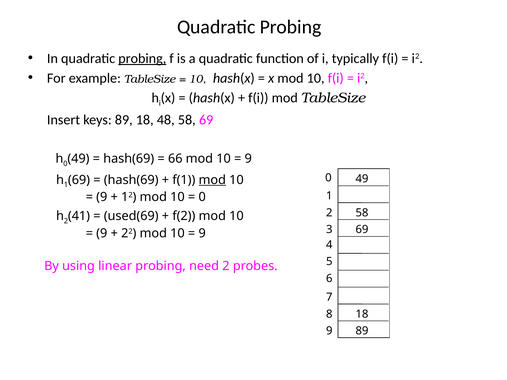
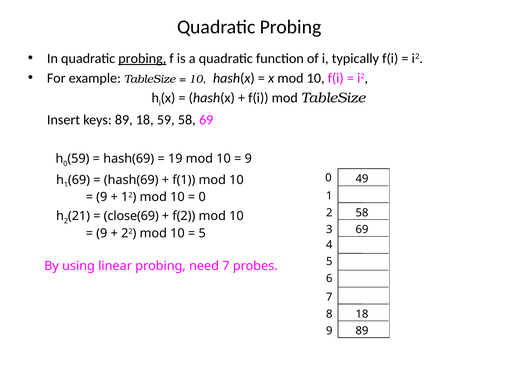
18 48: 48 -> 59
49 at (78, 159): 49 -> 59
66: 66 -> 19
mod at (212, 180) underline: present -> none
41: 41 -> 21
used(69: used(69 -> close(69
9 at (202, 234): 9 -> 5
need 2: 2 -> 7
